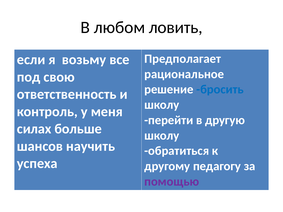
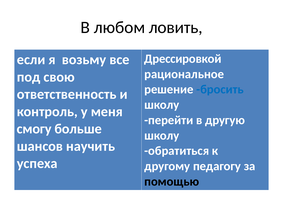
Предполагает: Предполагает -> Дрессировкой
силах: силах -> смогу
помощью colour: purple -> black
